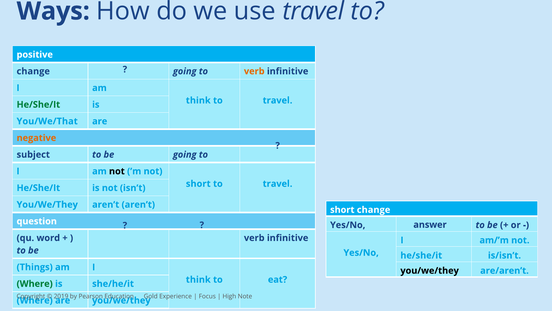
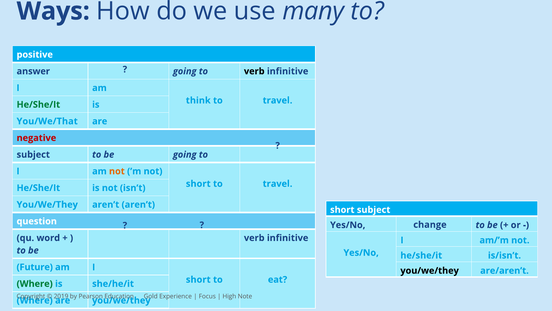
use travel: travel -> many
change at (33, 71): change -> answer
verb at (254, 71) colour: orange -> black
negative colour: orange -> red
not at (117, 171) colour: black -> orange
short change: change -> subject
answer: answer -> change
Things: Things -> Future
think at (198, 279): think -> short
